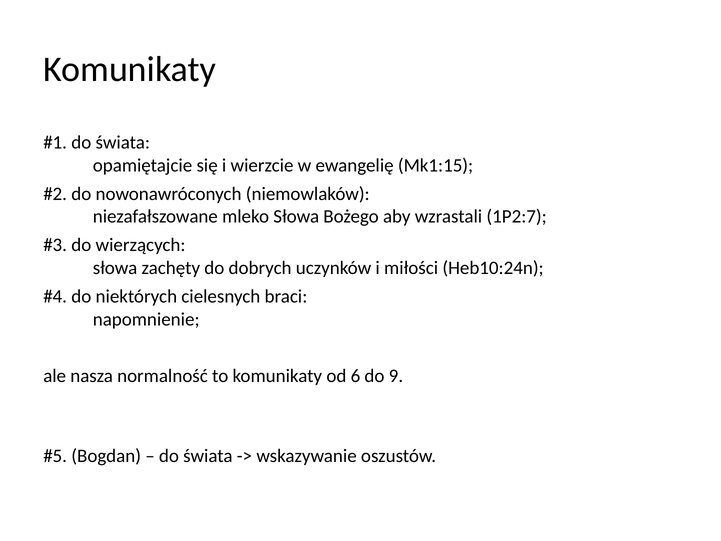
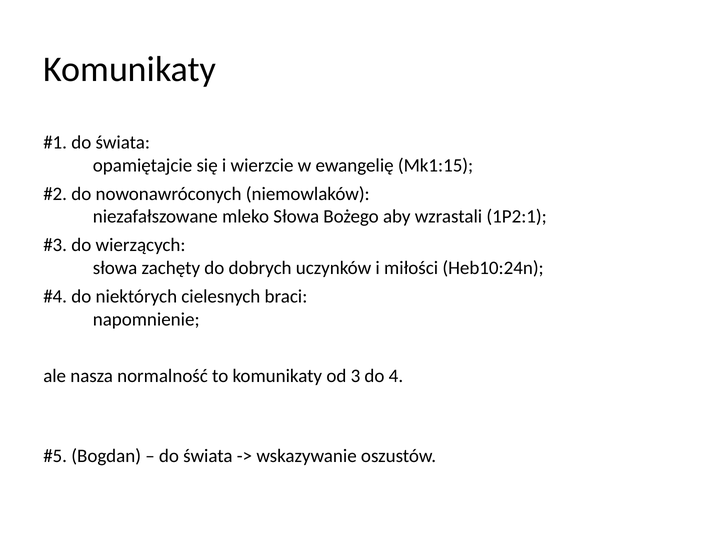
1P2:7: 1P2:7 -> 1P2:1
6: 6 -> 3
9: 9 -> 4
